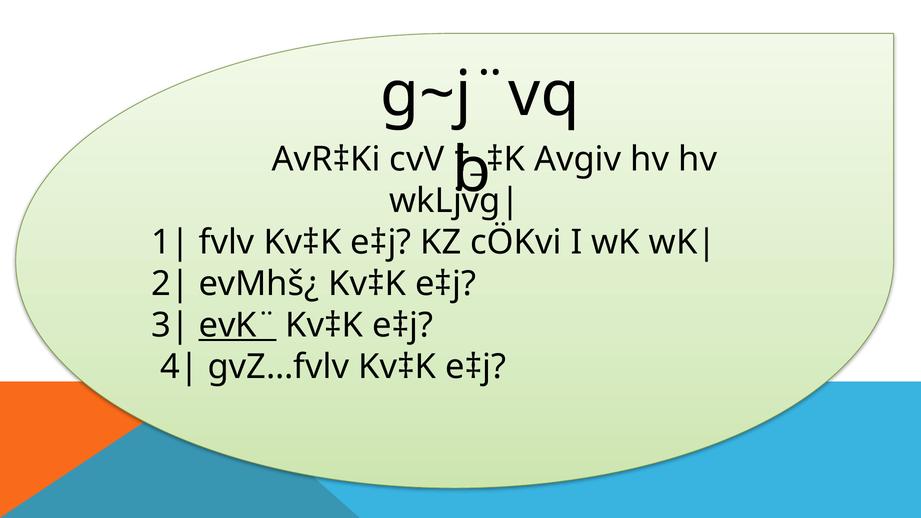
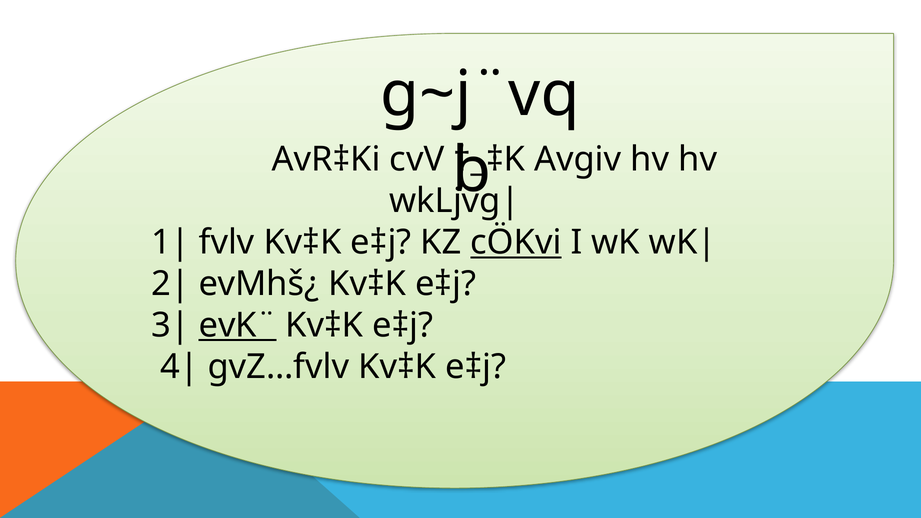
cÖKvi underline: none -> present
